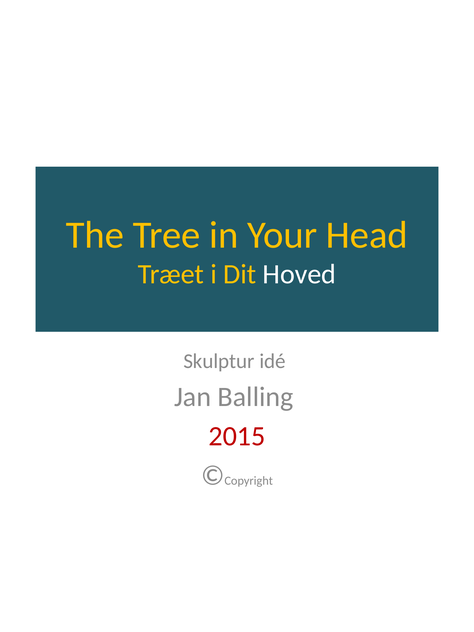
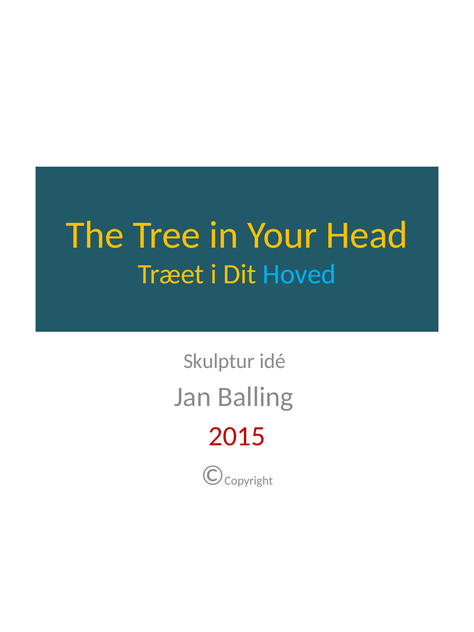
Hoved colour: white -> light blue
